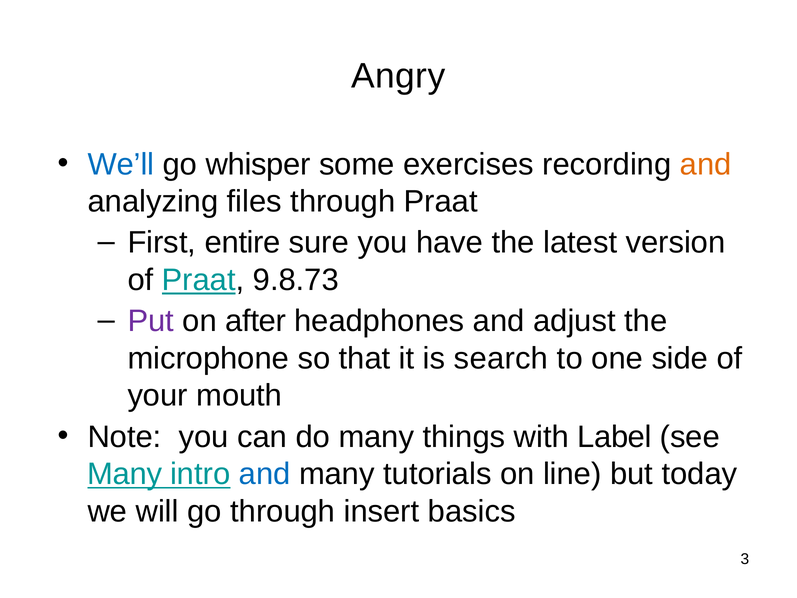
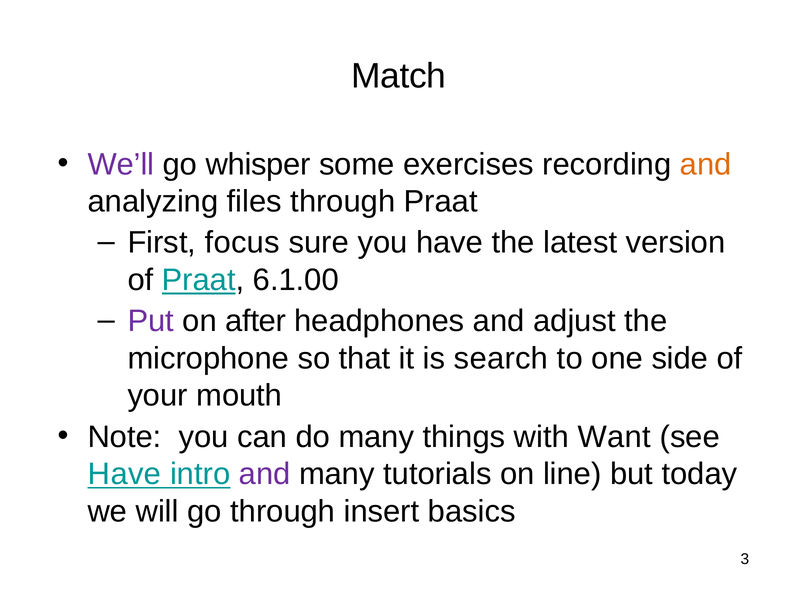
Angry: Angry -> Match
We’ll colour: blue -> purple
entire: entire -> focus
9.8.73: 9.8.73 -> 6.1.00
Label: Label -> Want
Many at (125, 474): Many -> Have
and at (265, 474) colour: blue -> purple
